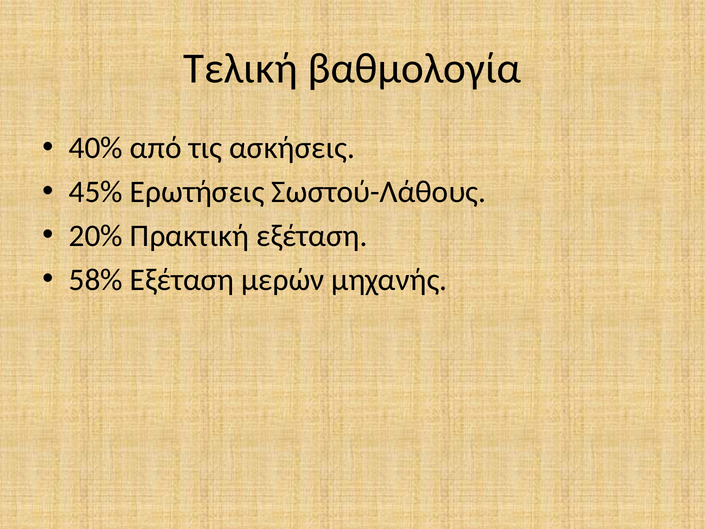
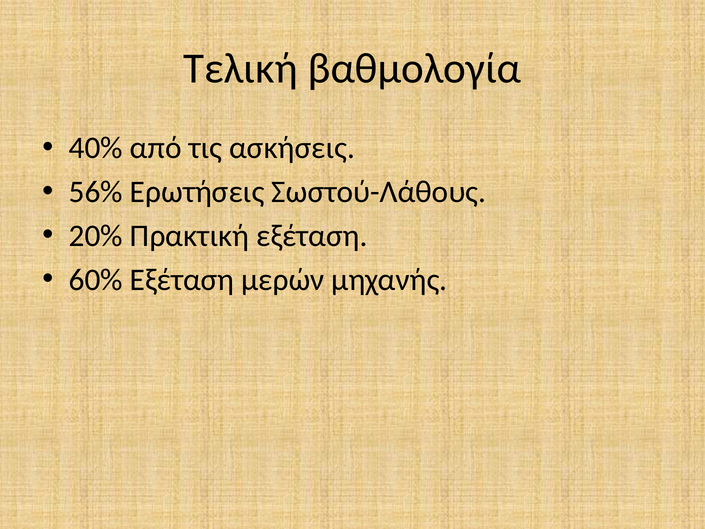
45%: 45% -> 56%
58%: 58% -> 60%
